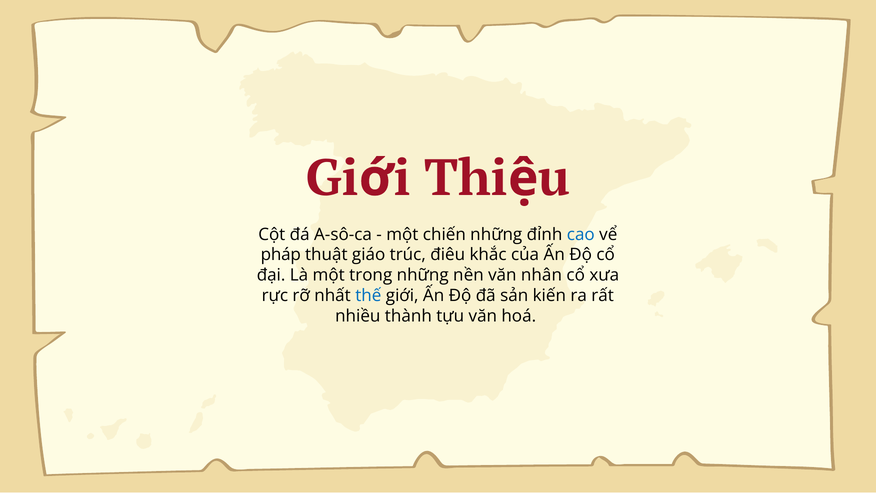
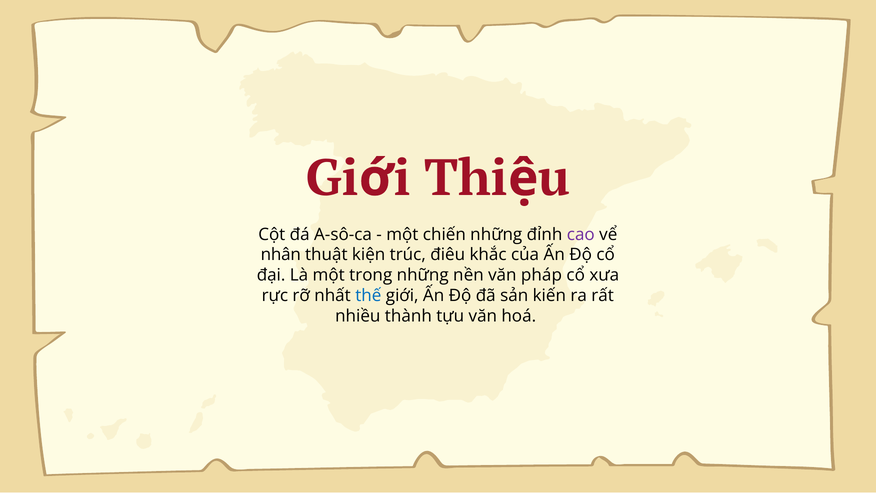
cao colour: blue -> purple
pháp: pháp -> nhân
giáo: giáo -> kiện
nhân: nhân -> pháp
